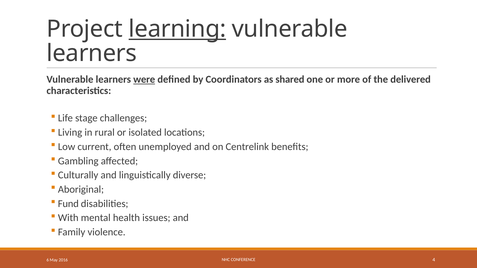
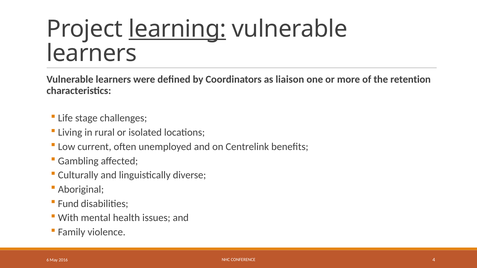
were underline: present -> none
shared: shared -> liaison
delivered: delivered -> retention
